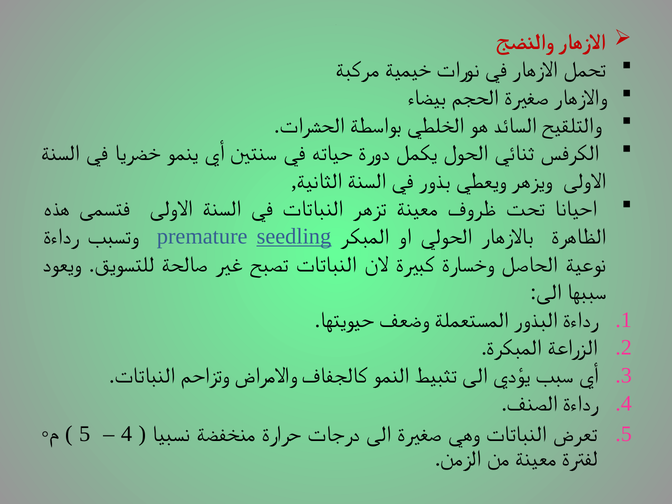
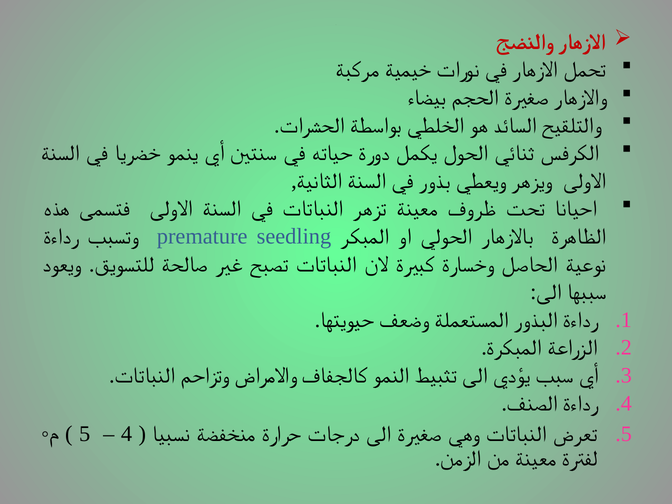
seedling underline: present -> none
